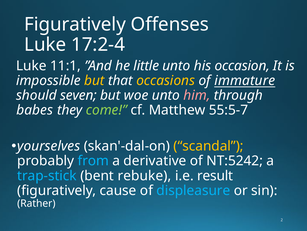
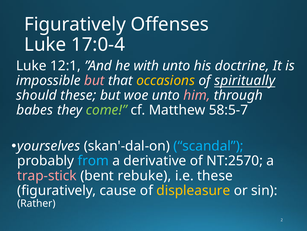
17:2-4: 17:2-4 -> 17:0-4
11:1: 11:1 -> 12:1
little: little -> with
occasion: occasion -> doctrine
but at (94, 80) colour: yellow -> pink
immature: immature -> spiritually
should seven: seven -> these
55:5-7: 55:5-7 -> 58:5-7
scandal colour: yellow -> light blue
NT:5242: NT:5242 -> NT:2570
trap-stick colour: light blue -> pink
i.e result: result -> these
displeasure colour: light blue -> yellow
